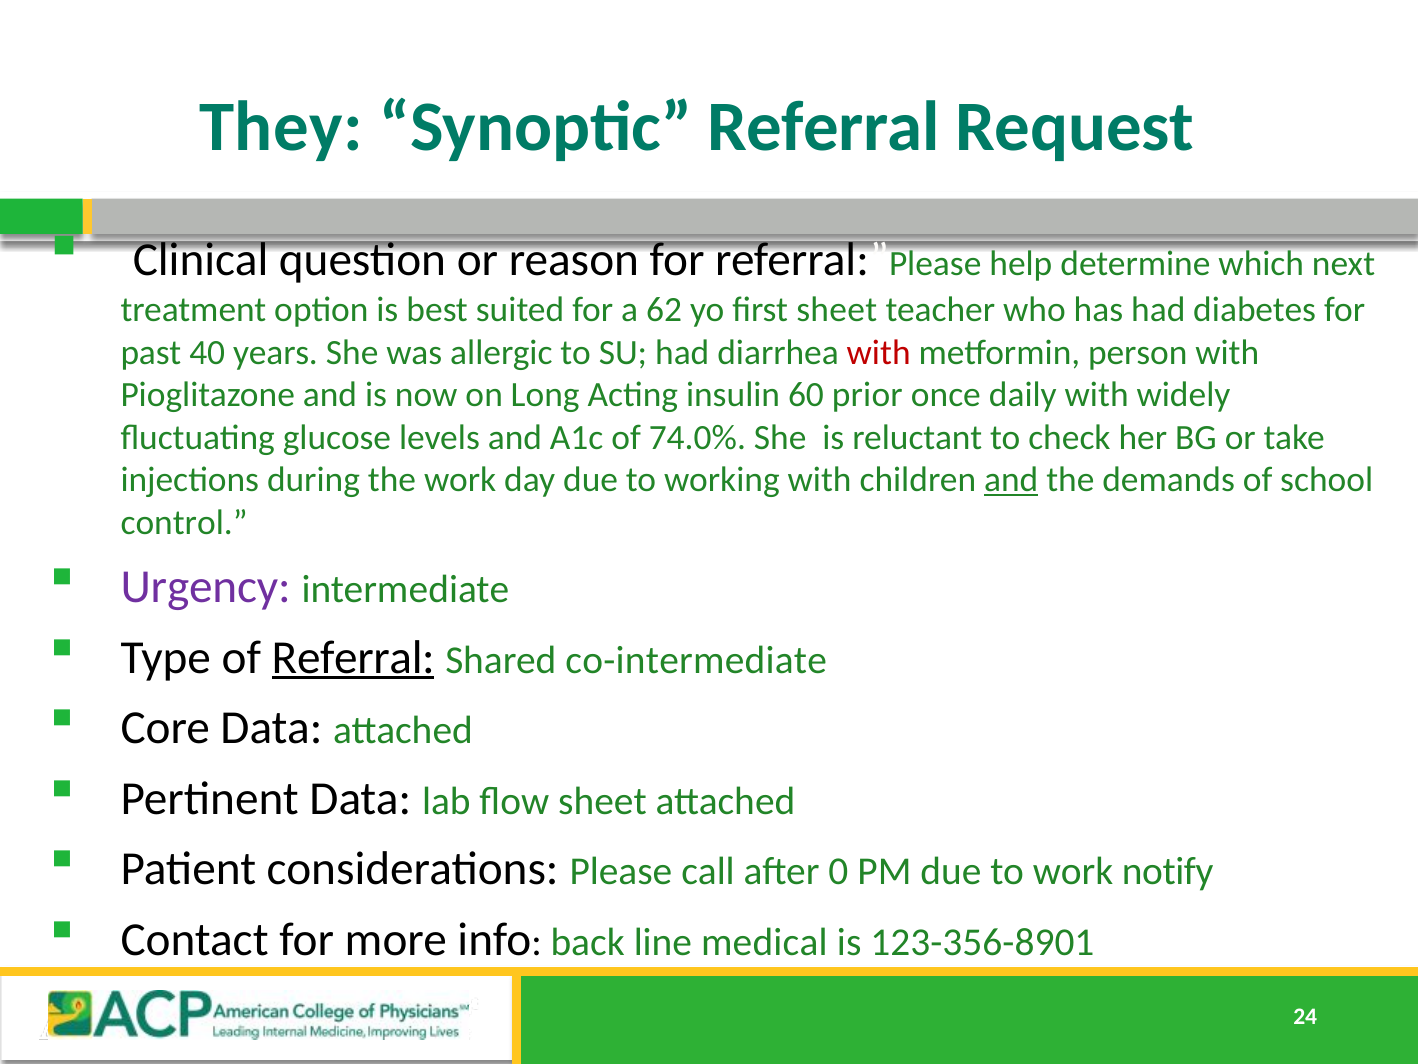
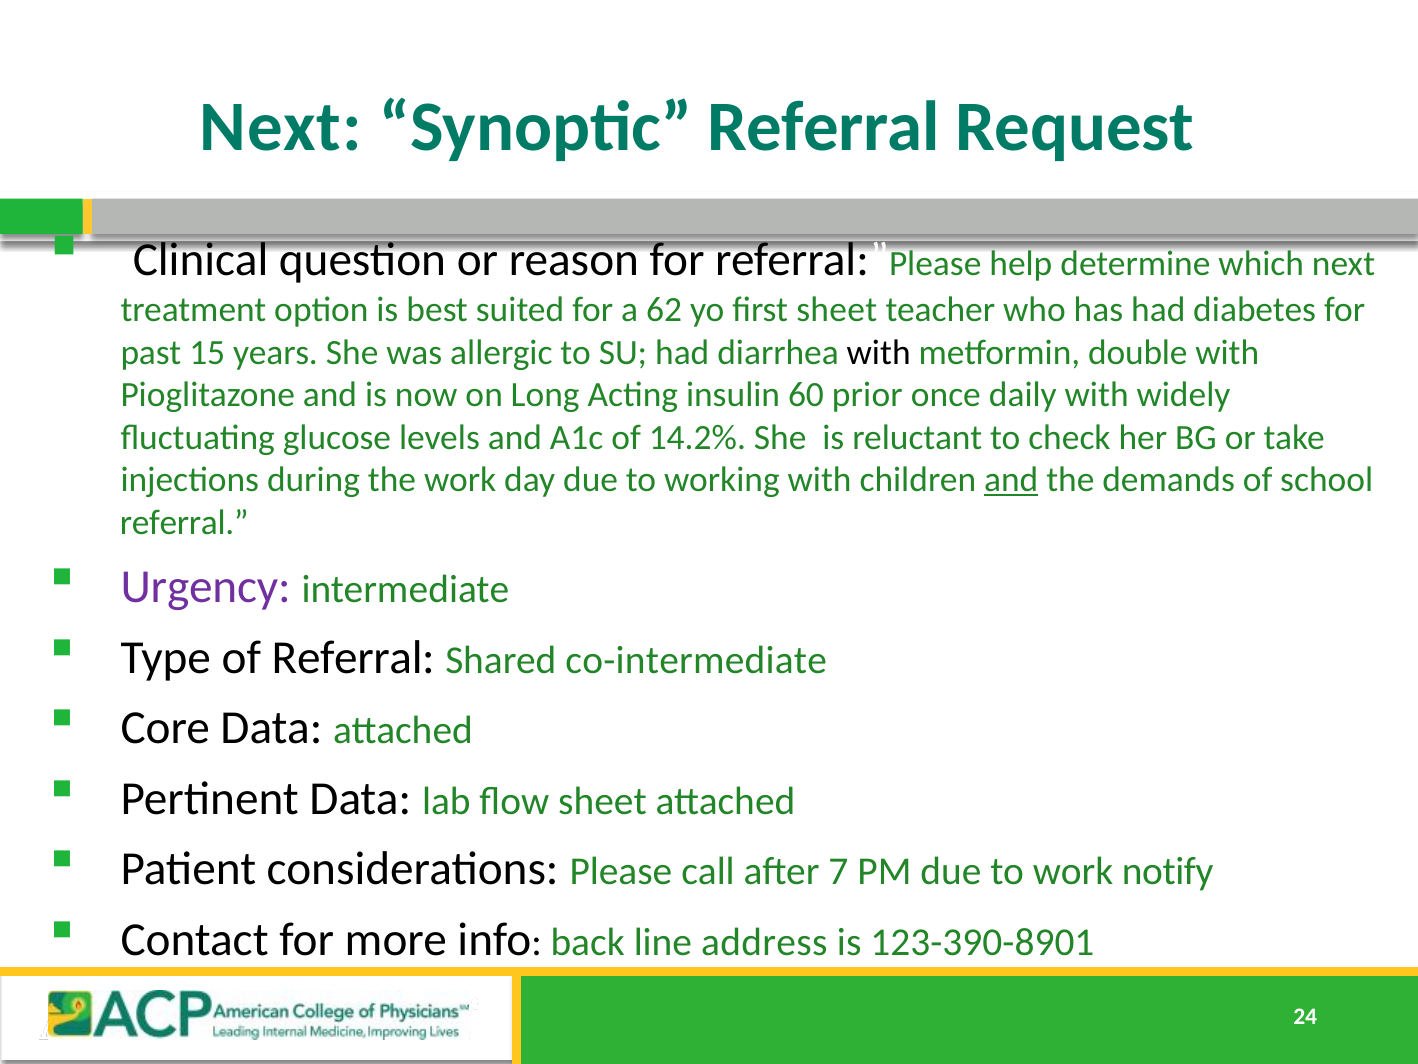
They at (281, 127): They -> Next
40: 40 -> 15
with at (879, 352) colour: red -> black
person: person -> double
74.0%: 74.0% -> 14.2%
control at (184, 522): control -> referral
Referral at (353, 657) underline: present -> none
0: 0 -> 7
medical: medical -> address
123-356-8901: 123-356-8901 -> 123-390-8901
